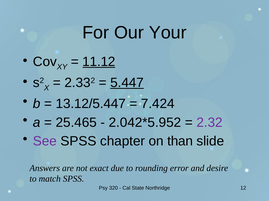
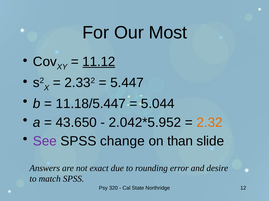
Your: Your -> Most
5.447 underline: present -> none
13.12/5.447: 13.12/5.447 -> 11.18/5.447
7.424: 7.424 -> 5.044
25.465: 25.465 -> 43.650
2.32 colour: purple -> orange
chapter: chapter -> change
